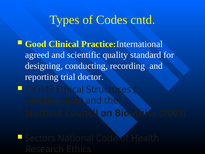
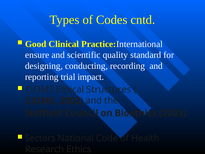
agreed: agreed -> ensure
doctor: doctor -> impact
